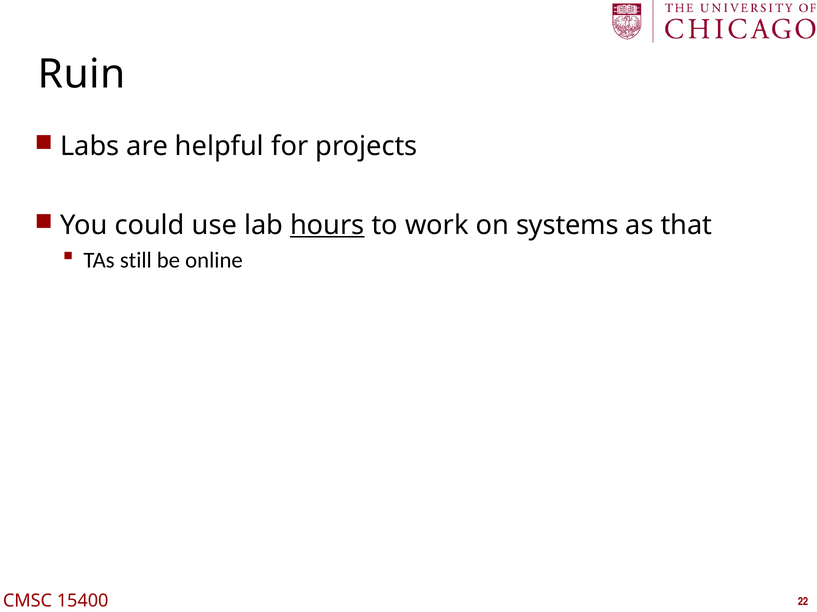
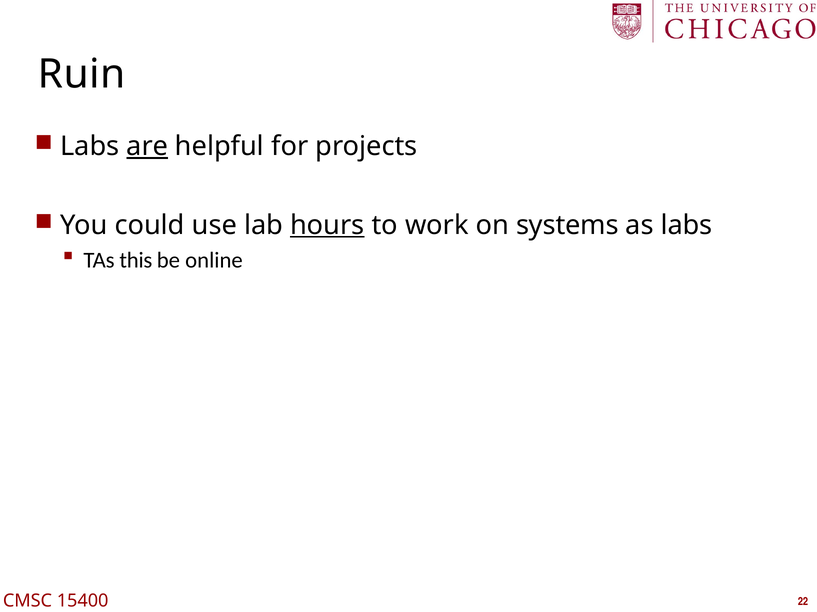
are underline: none -> present
as that: that -> labs
still: still -> this
